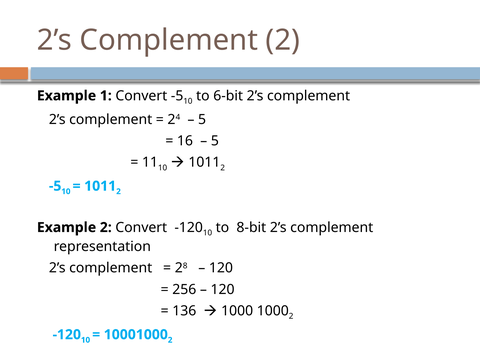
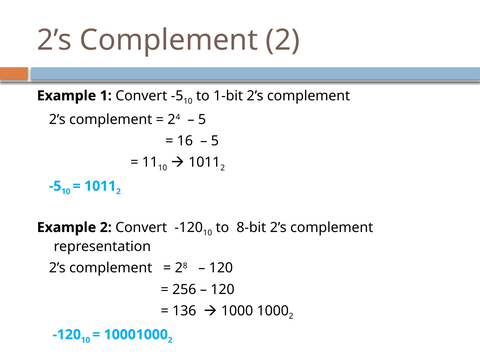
6-bit: 6-bit -> 1-bit
